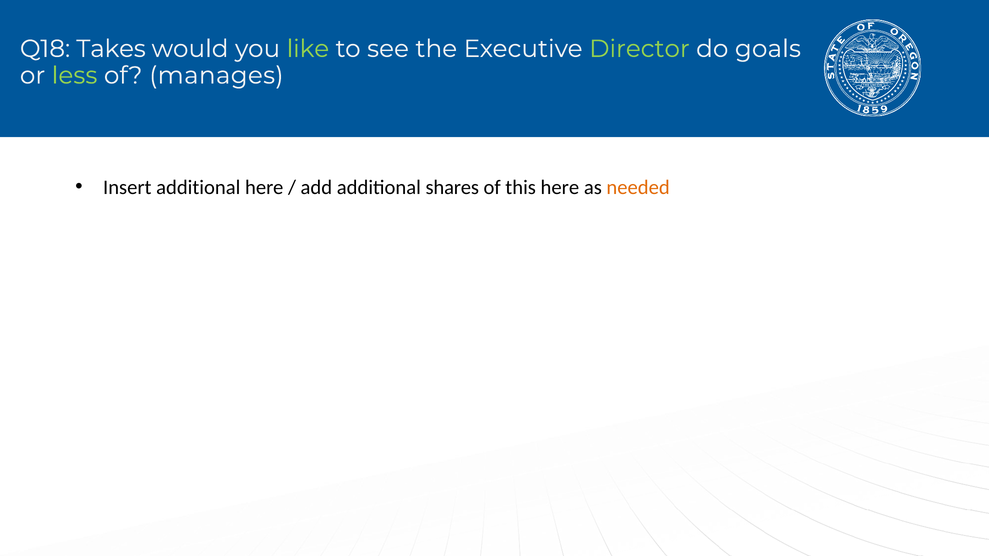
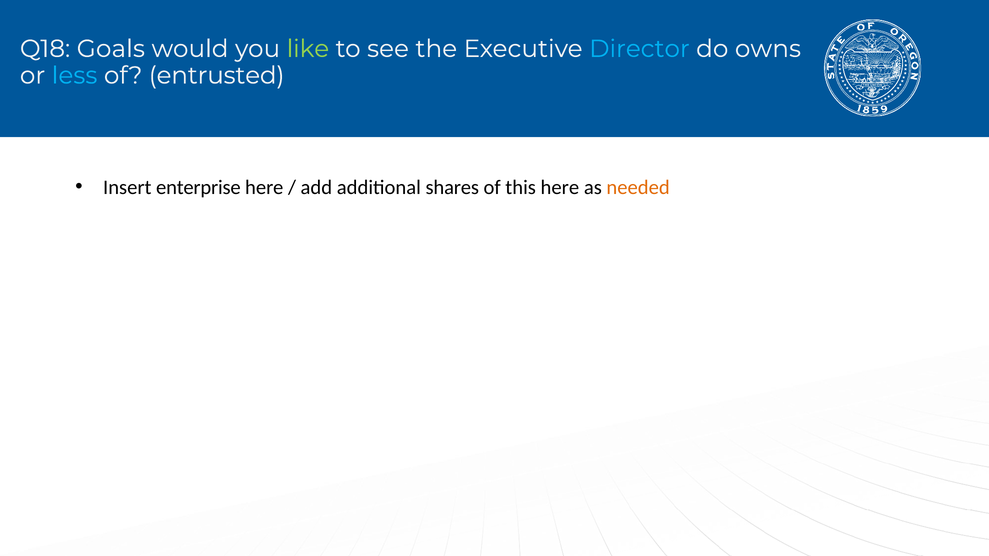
Takes: Takes -> Goals
Director colour: light green -> light blue
goals: goals -> owns
less colour: light green -> light blue
manages: manages -> entrusted
Insert additional: additional -> enterprise
